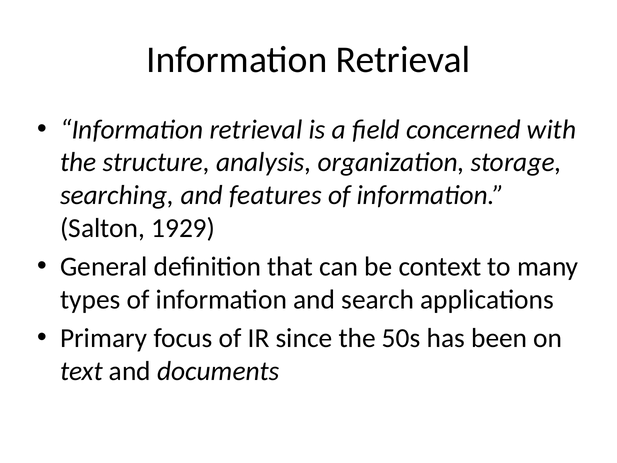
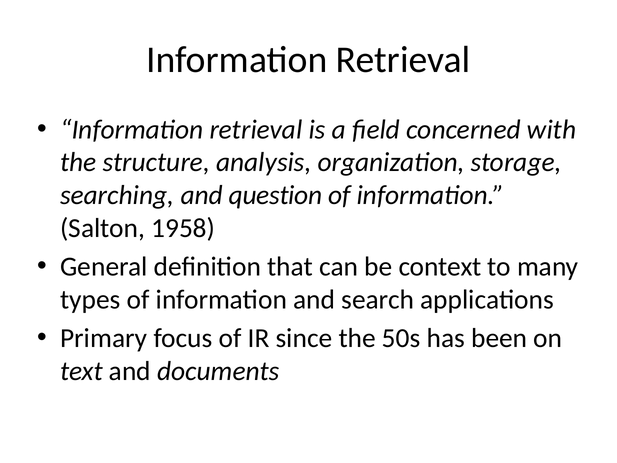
features: features -> question
1929: 1929 -> 1958
